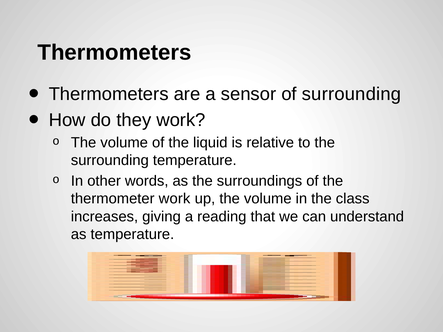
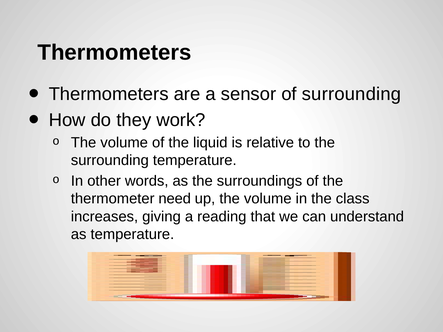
thermometer work: work -> need
